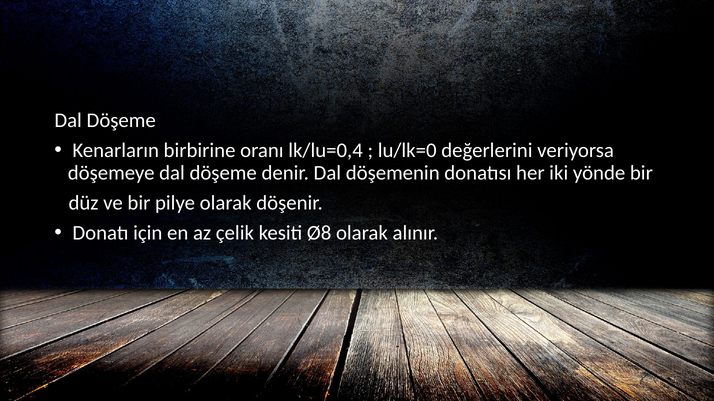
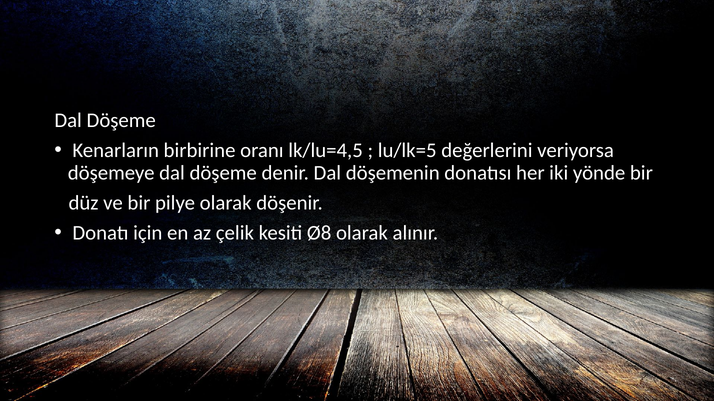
lk/lu=0,4: lk/lu=0,4 -> lk/lu=4,5
lu/lk=0: lu/lk=0 -> lu/lk=5
